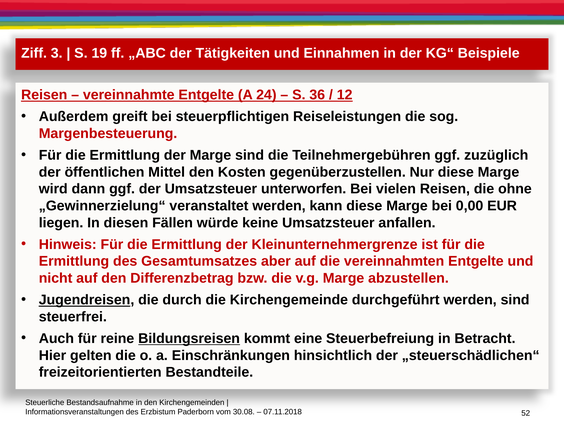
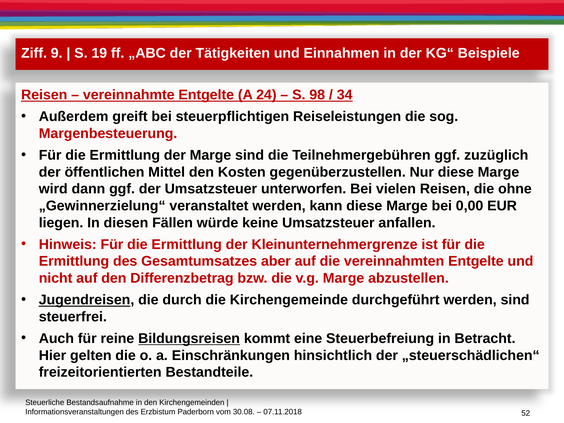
3: 3 -> 9
36: 36 -> 98
12: 12 -> 34
